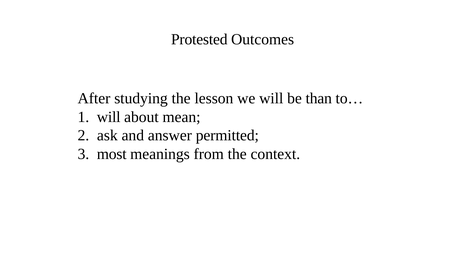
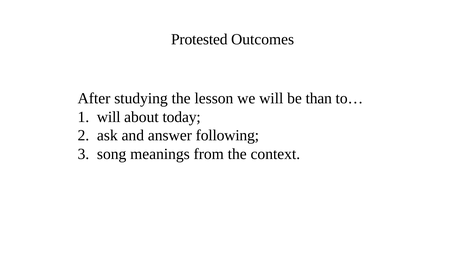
mean: mean -> today
permitted: permitted -> following
most: most -> song
